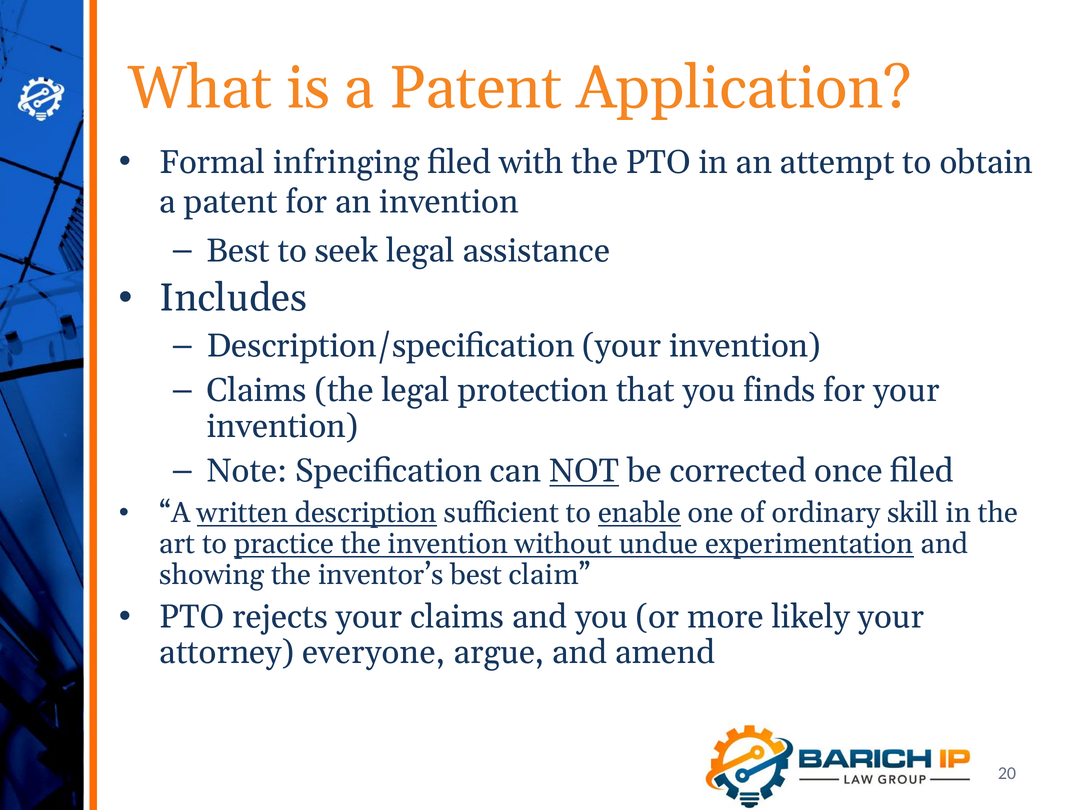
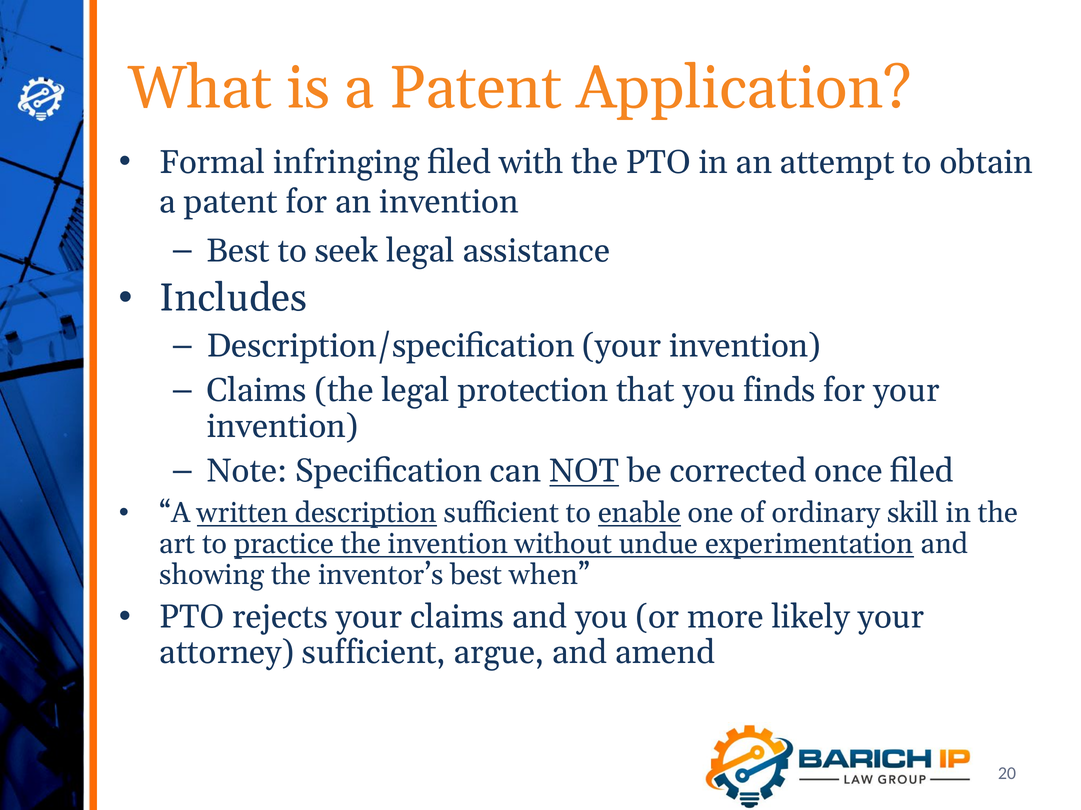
claim: claim -> when
attorney everyone: everyone -> sufficient
